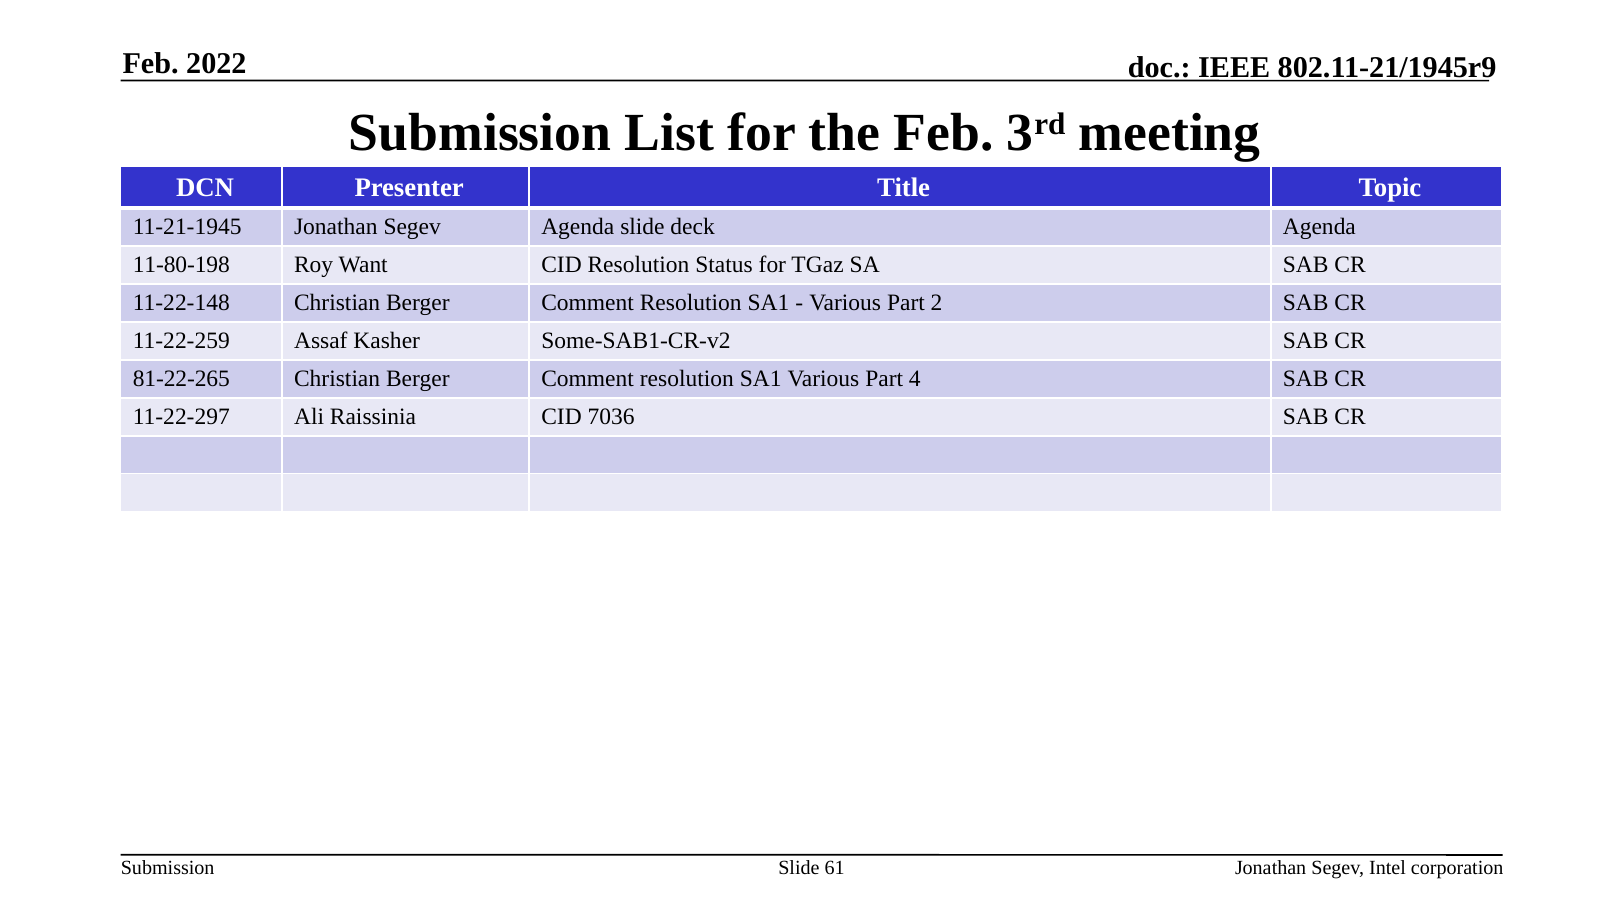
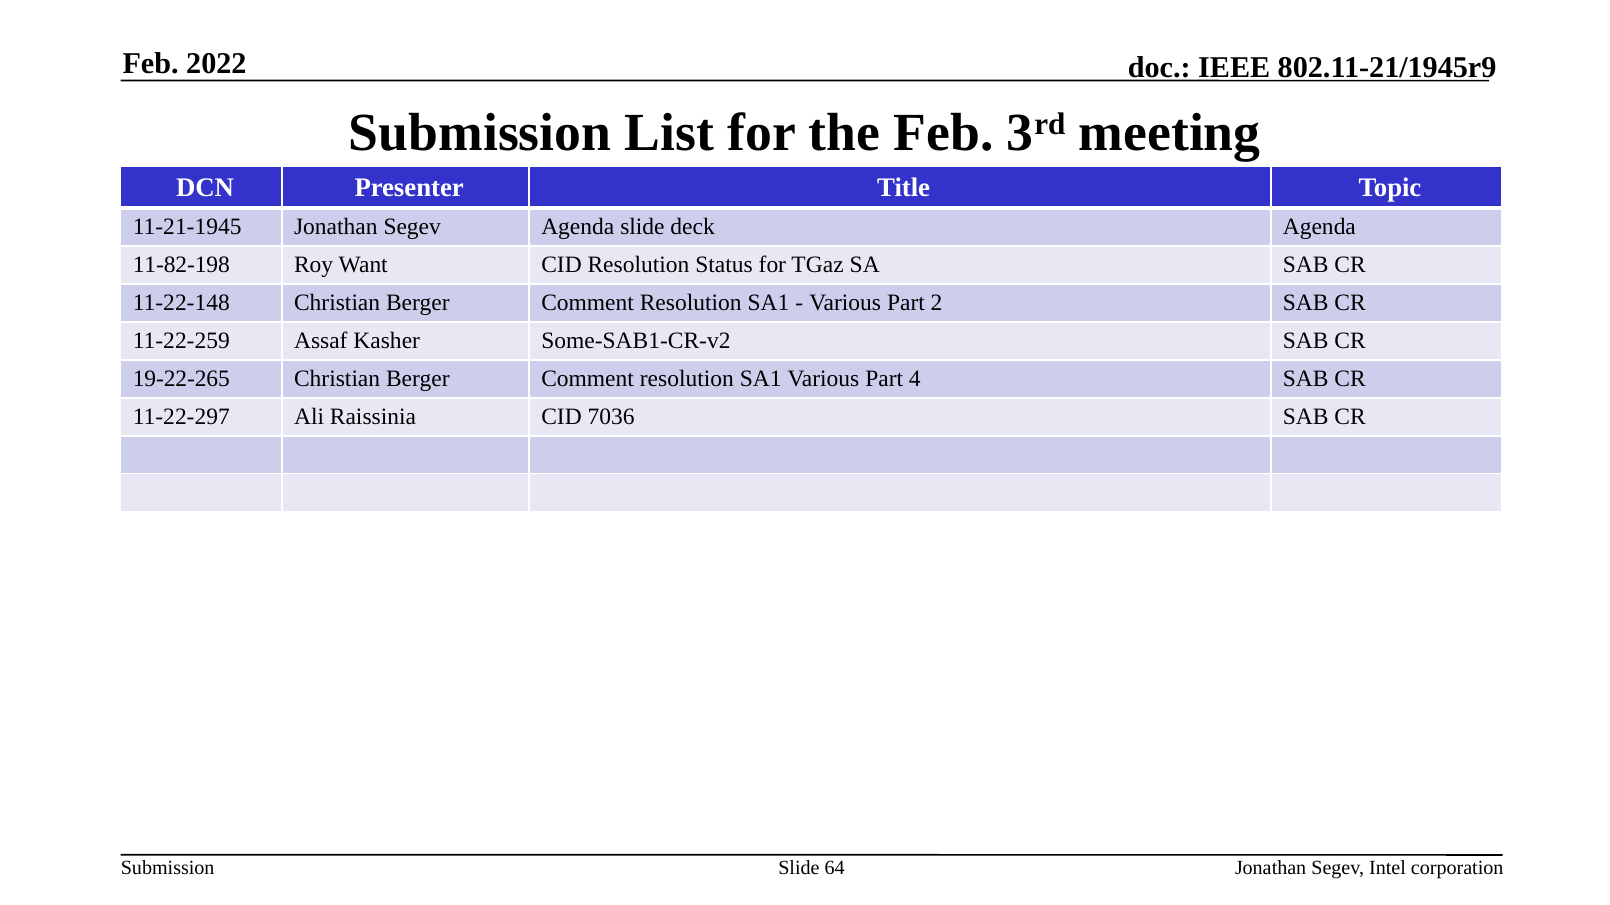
11-80-198: 11-80-198 -> 11-82-198
81-22-265: 81-22-265 -> 19-22-265
61: 61 -> 64
